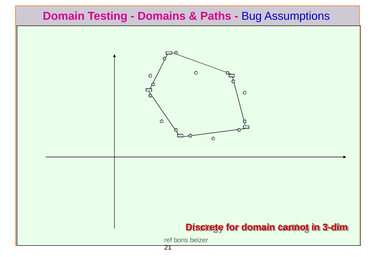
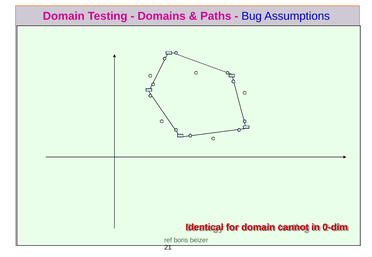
Discrete: Discrete -> Identical
3-dim: 3-dim -> 0-dim
